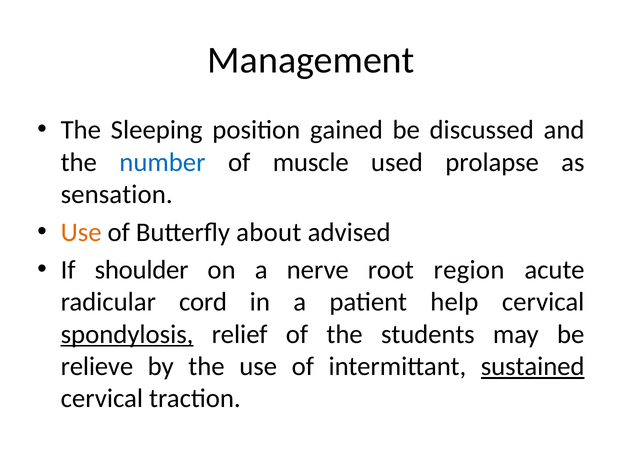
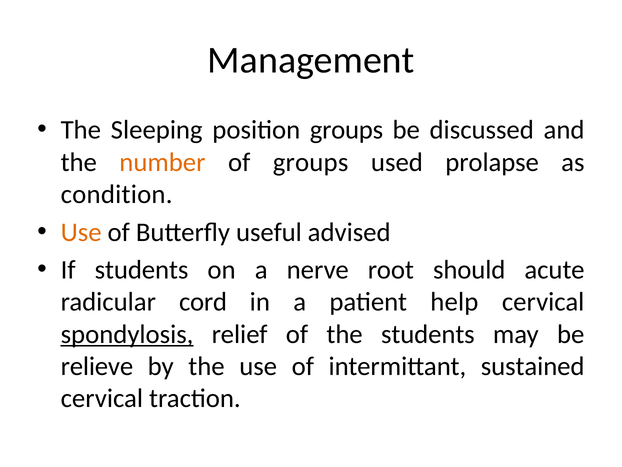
position gained: gained -> groups
number colour: blue -> orange
of muscle: muscle -> groups
sensation: sensation -> condition
about: about -> useful
If shoulder: shoulder -> students
region: region -> should
sustained underline: present -> none
